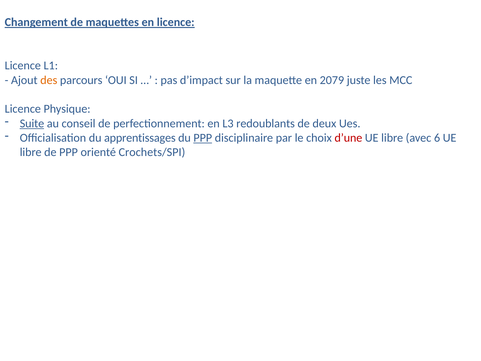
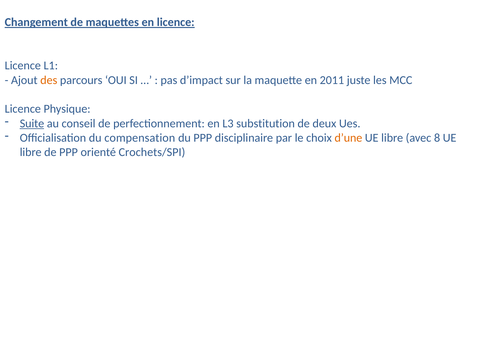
2079: 2079 -> 2011
redoublants: redoublants -> substitution
apprentissages: apprentissages -> compensation
PPP at (203, 138) underline: present -> none
d’une colour: red -> orange
6: 6 -> 8
